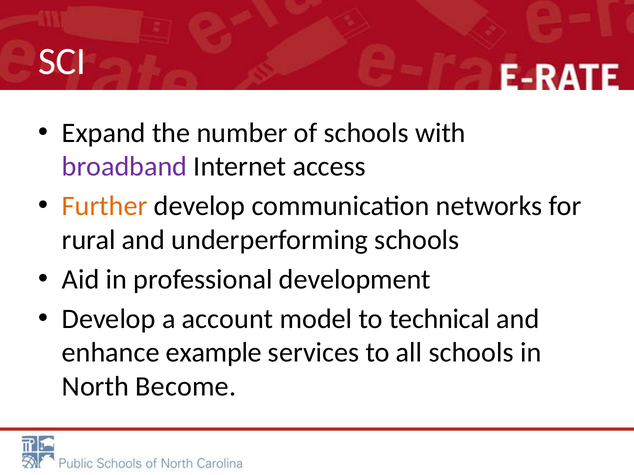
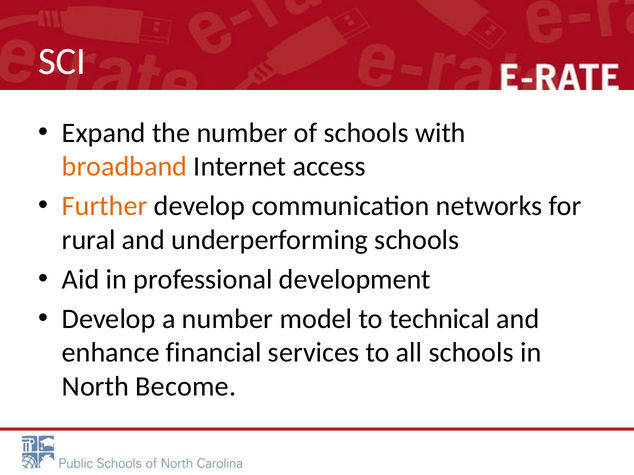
broadband colour: purple -> orange
a account: account -> number
example: example -> financial
